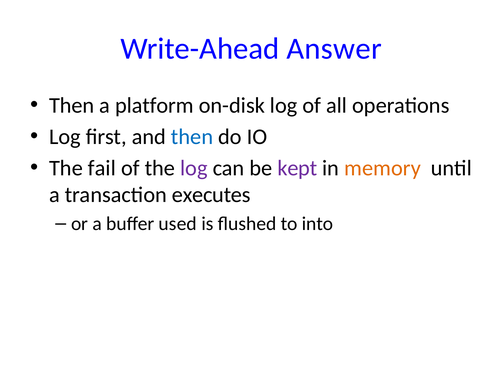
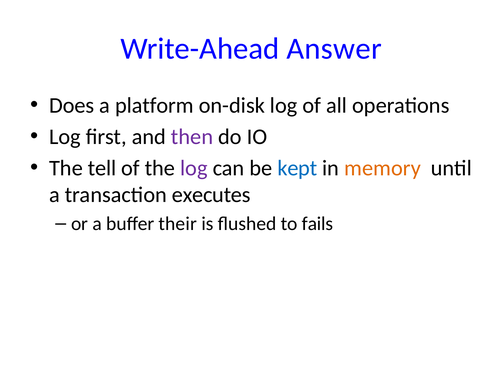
Then at (72, 106): Then -> Does
then at (192, 137) colour: blue -> purple
fail: fail -> tell
kept colour: purple -> blue
used: used -> their
into: into -> fails
